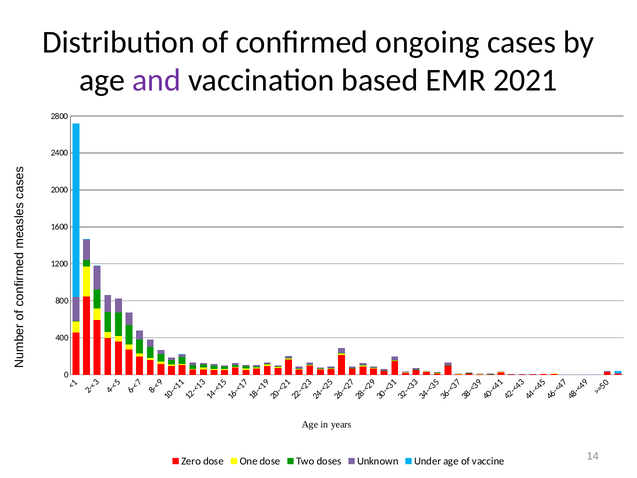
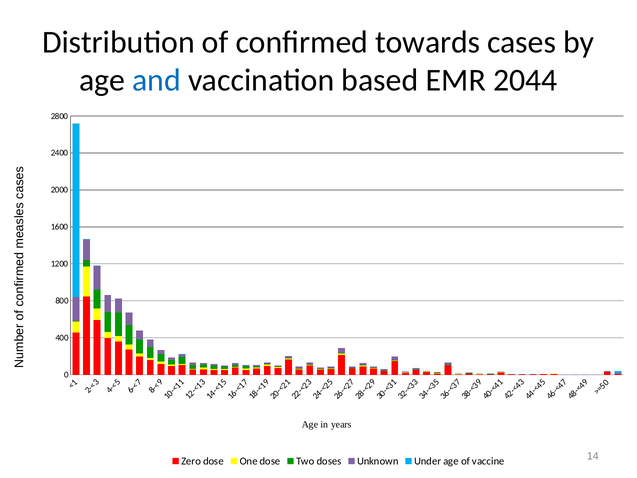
ongoing: ongoing -> towards
and colour: purple -> blue
2021: 2021 -> 2044
